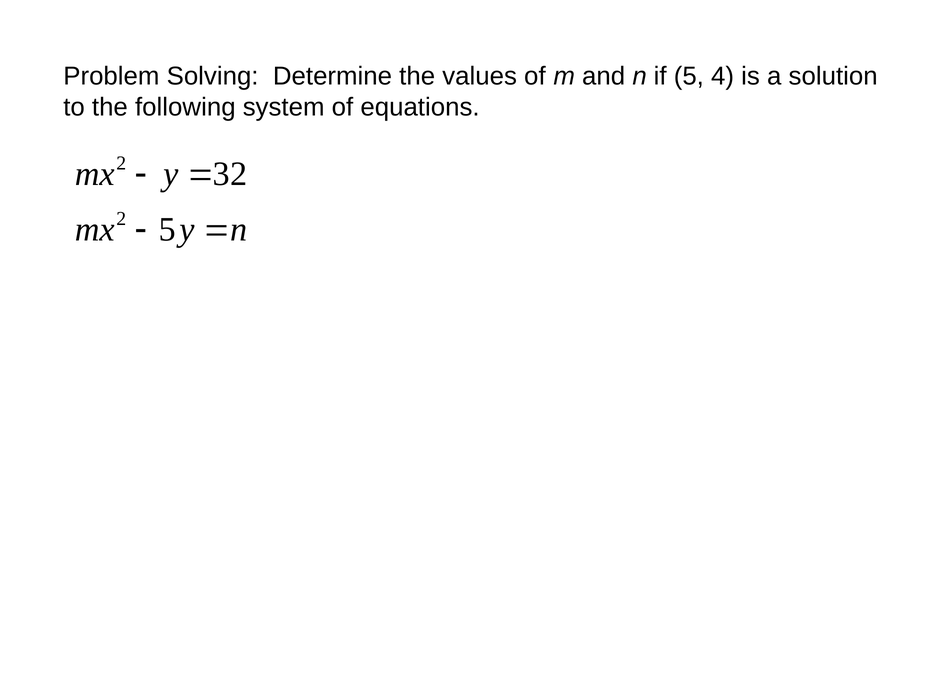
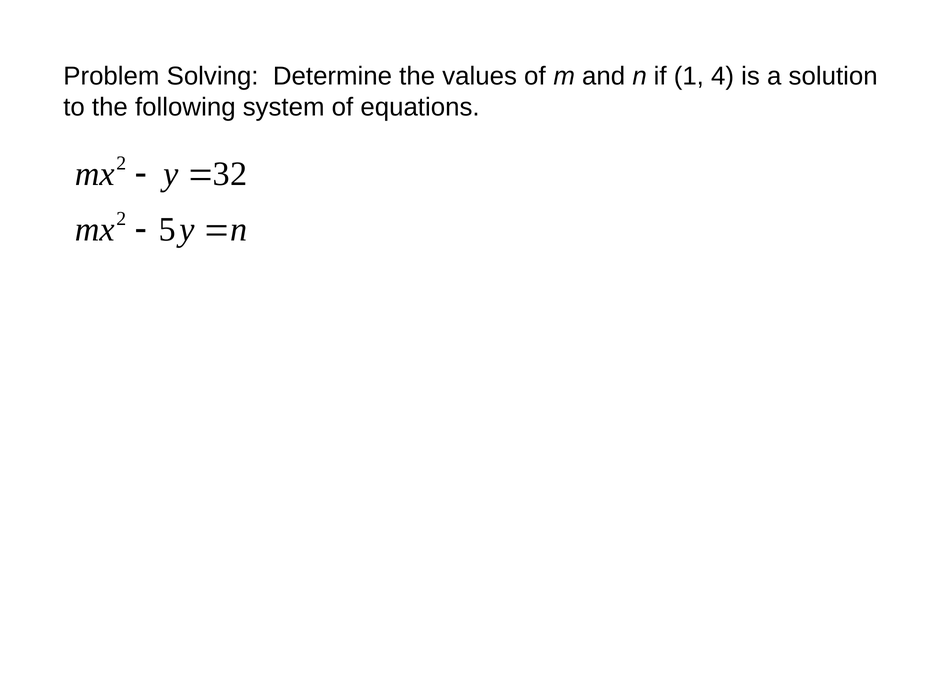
if 5: 5 -> 1
